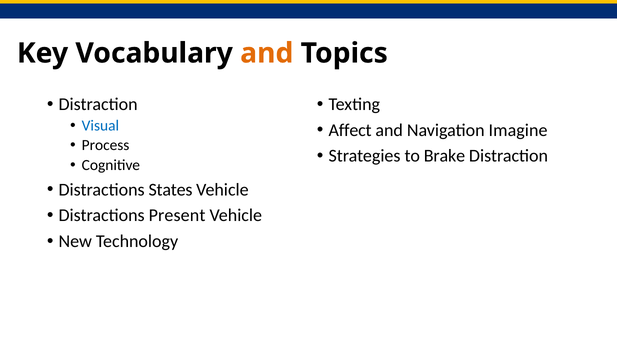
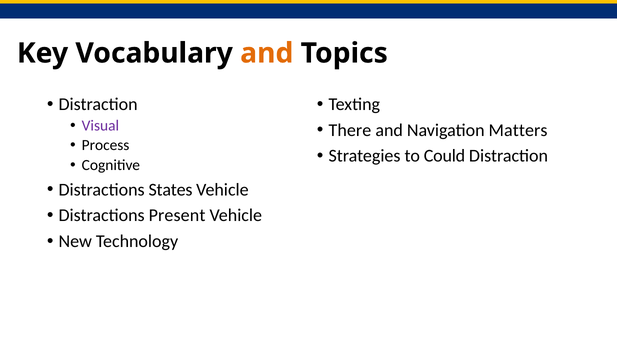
Visual colour: blue -> purple
Affect: Affect -> There
Imagine: Imagine -> Matters
Brake: Brake -> Could
